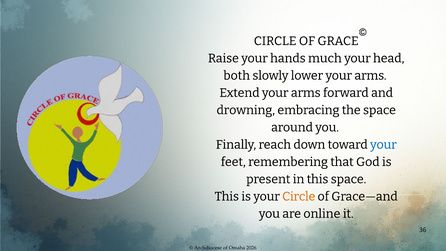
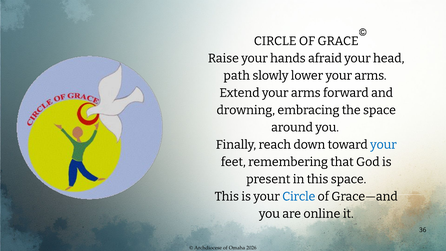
much: much -> afraid
both: both -> path
Circle at (299, 196) colour: orange -> blue
